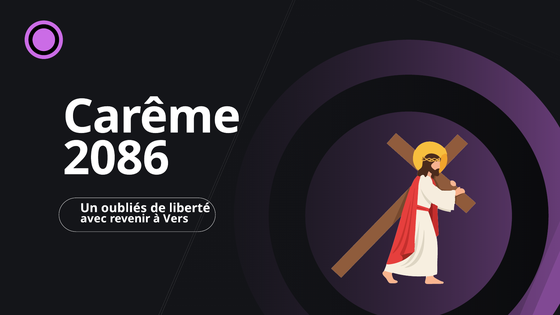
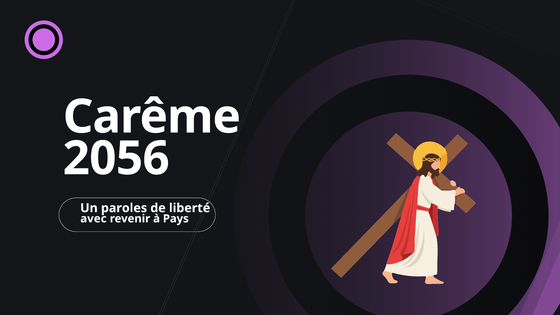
2086: 2086 -> 2056
oubliés: oubliés -> paroles
Vers: Vers -> Pays
